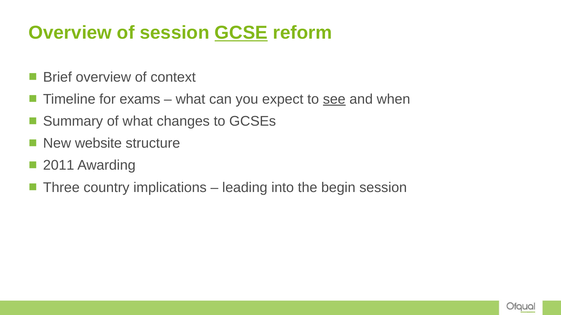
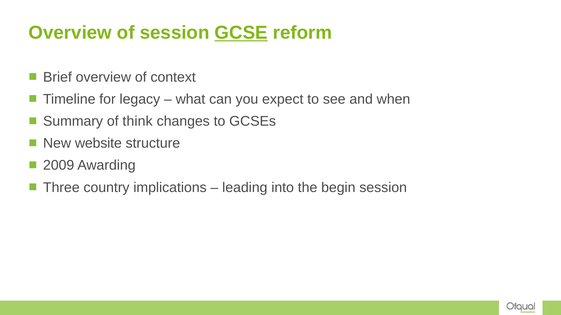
exams: exams -> legacy
see underline: present -> none
of what: what -> think
2011: 2011 -> 2009
